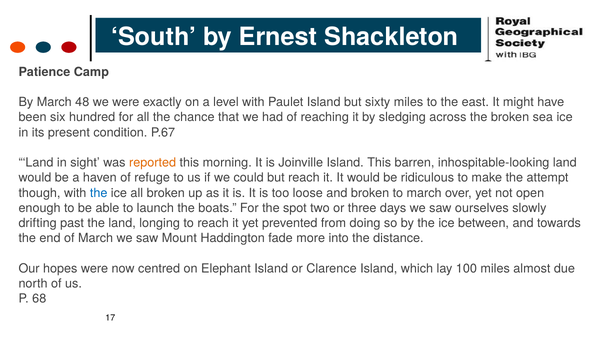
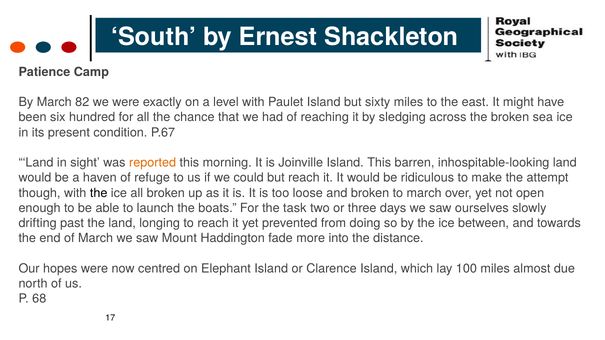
48: 48 -> 82
the at (99, 193) colour: blue -> black
spot: spot -> task
